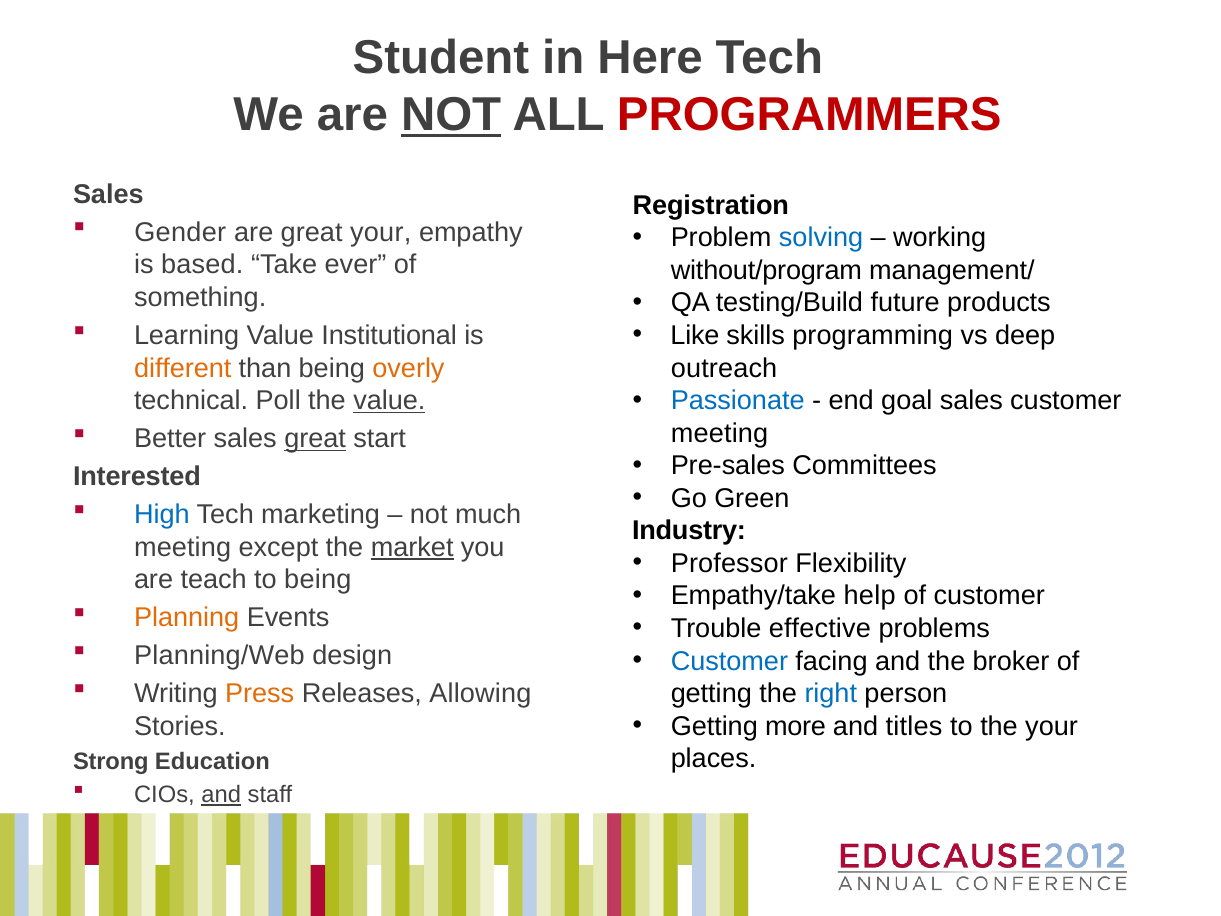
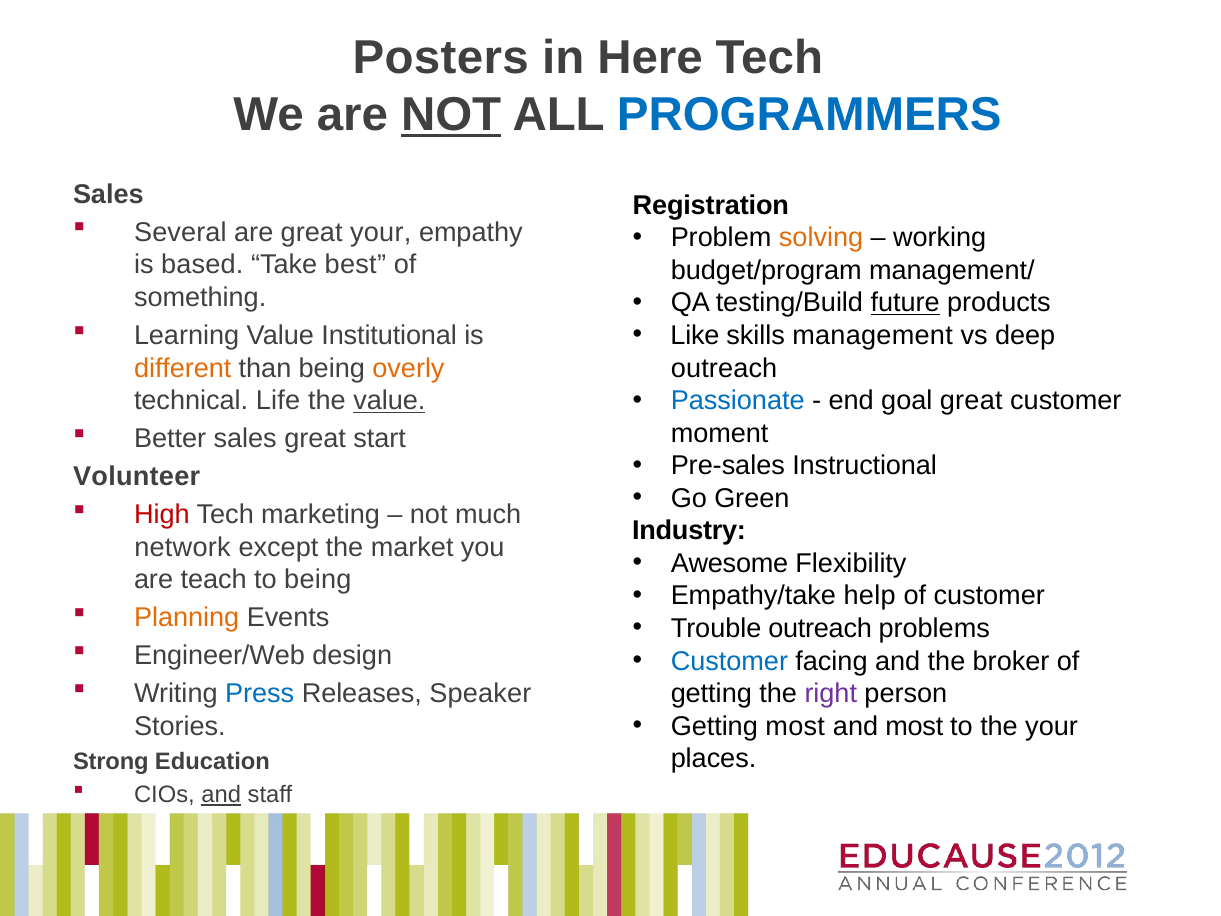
Student: Student -> Posters
PROGRAMMERS colour: red -> blue
Gender: Gender -> Several
solving colour: blue -> orange
ever: ever -> best
without/program: without/program -> budget/program
future underline: none -> present
programming: programming -> management
goal sales: sales -> great
Poll: Poll -> Life
meeting at (720, 433): meeting -> moment
great at (315, 439) underline: present -> none
Committees: Committees -> Instructional
Interested: Interested -> Volunteer
High colour: blue -> red
meeting at (183, 547): meeting -> network
market underline: present -> none
Professor: Professor -> Awesome
Trouble effective: effective -> outreach
Planning/Web: Planning/Web -> Engineer/Web
Press colour: orange -> blue
Allowing: Allowing -> Speaker
right colour: blue -> purple
Getting more: more -> most
and titles: titles -> most
